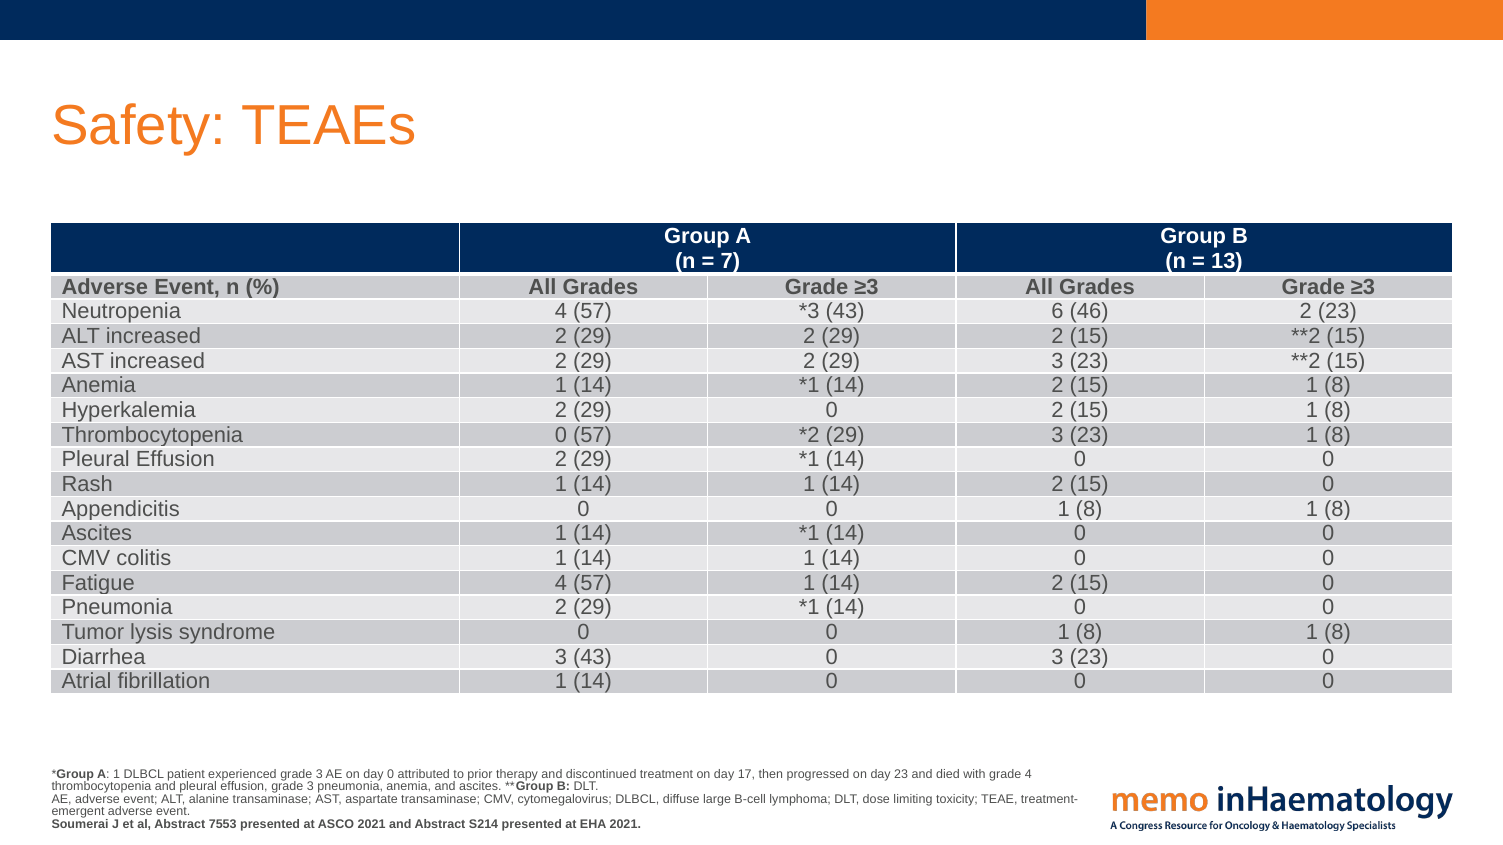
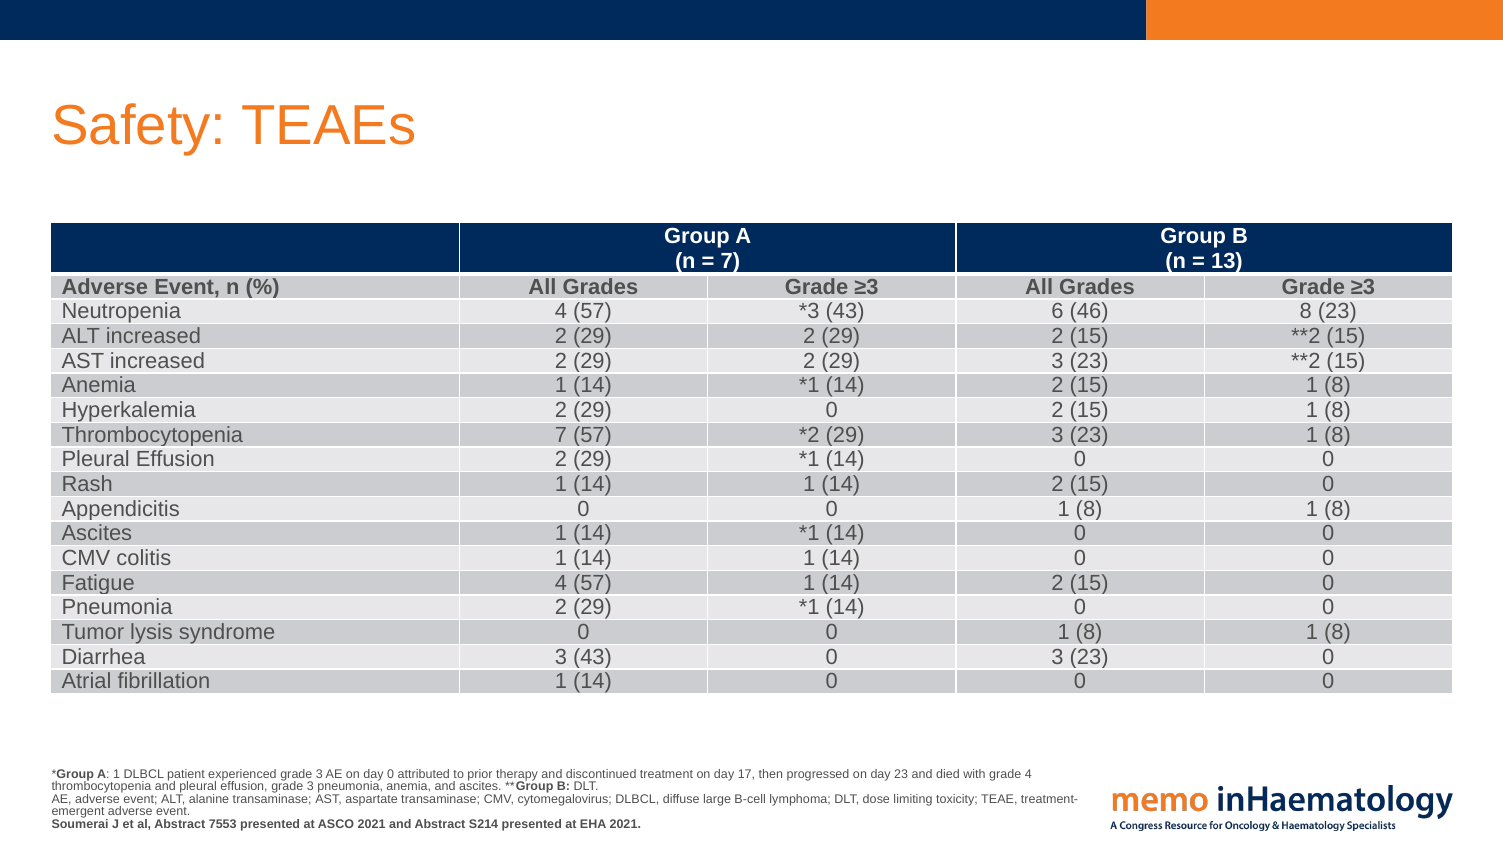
46 2: 2 -> 8
Thrombocytopenia 0: 0 -> 7
